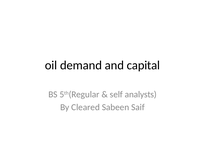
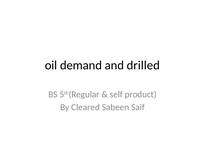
capital: capital -> drilled
analysts: analysts -> product
